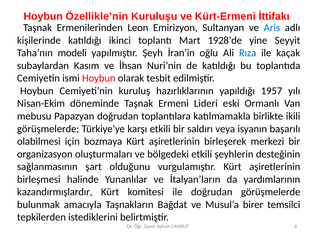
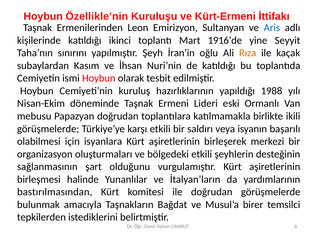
1928’de: 1928’de -> 1916’de
modeli: modeli -> sınırını
Rıza colour: blue -> orange
1957: 1957 -> 1988
bozmaya: bozmaya -> isyanlara
kazandırmışlardır: kazandırmışlardır -> bastırılmasından
